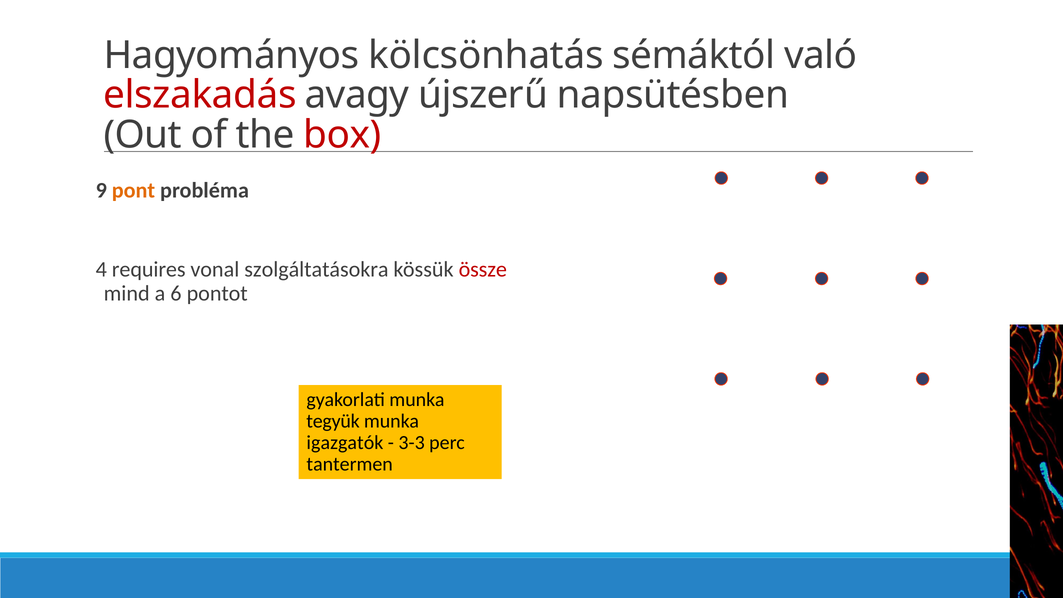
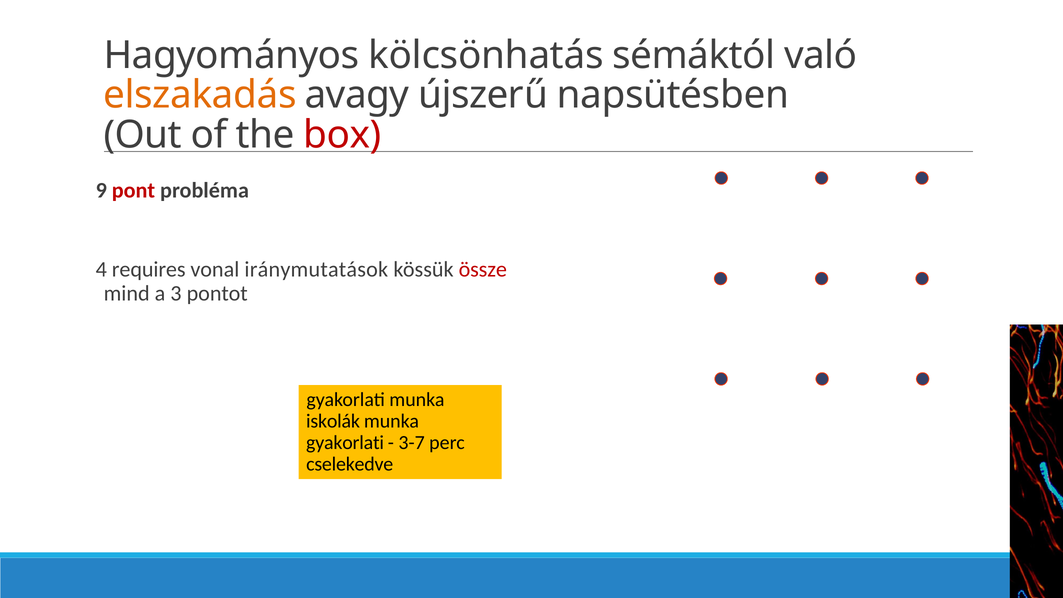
elszakadás colour: red -> orange
pont colour: orange -> red
szolgáltatásokra: szolgáltatásokra -> iránymutatások
6: 6 -> 3
tegyük: tegyük -> iskolák
igazgatók at (345, 443): igazgatók -> gyakorlati
3-3: 3-3 -> 3-7
tantermen: tantermen -> cselekedve
